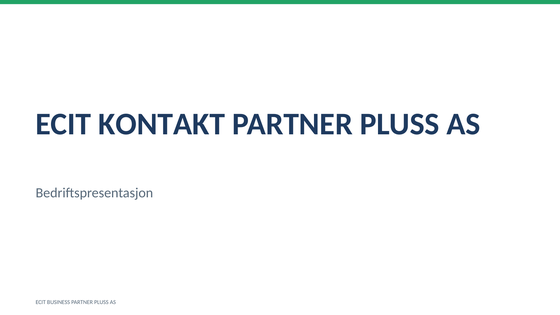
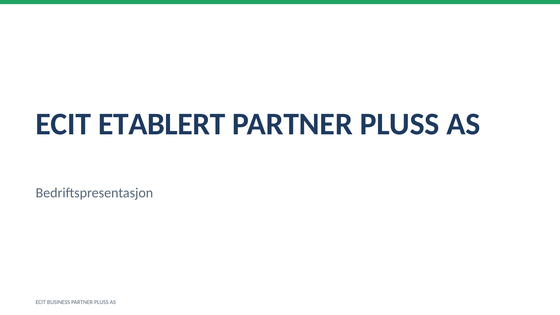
KONTAKT: KONTAKT -> ETABLERT
